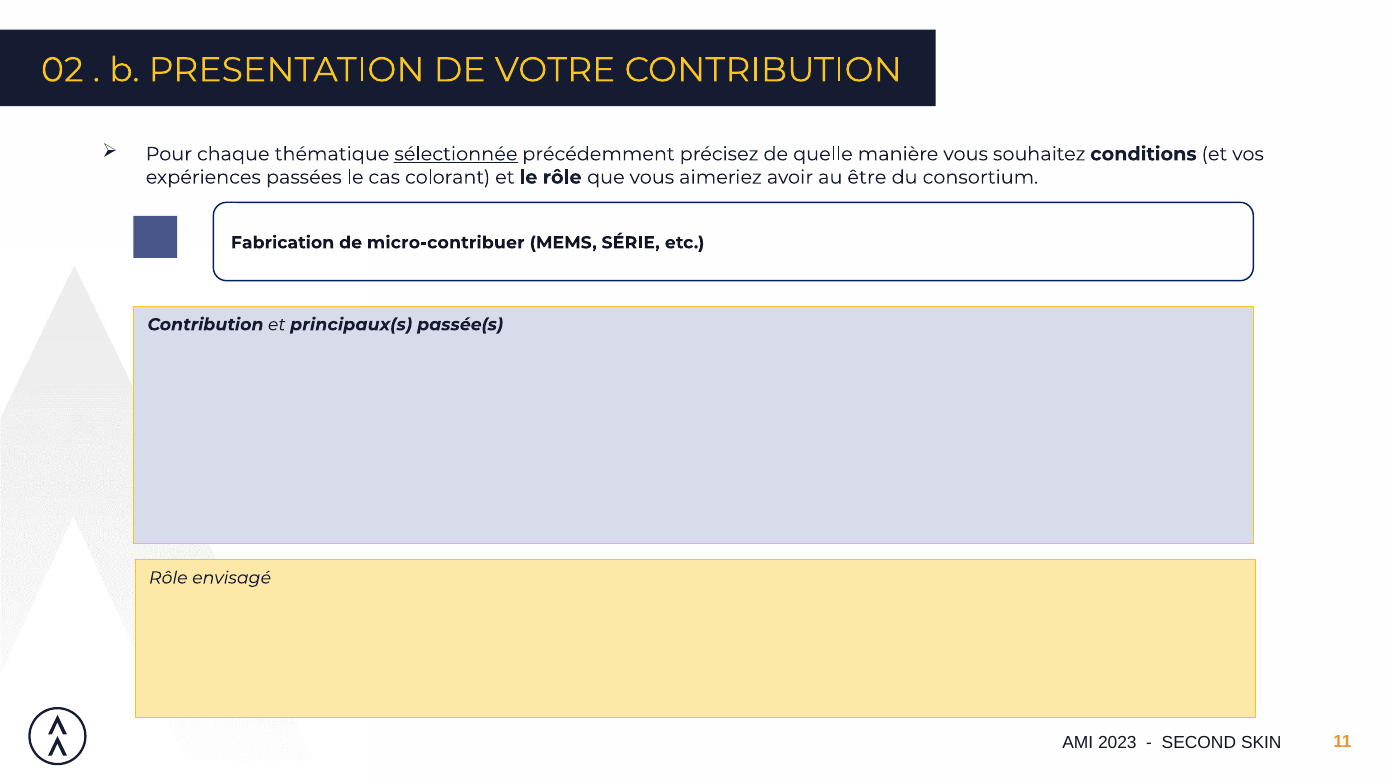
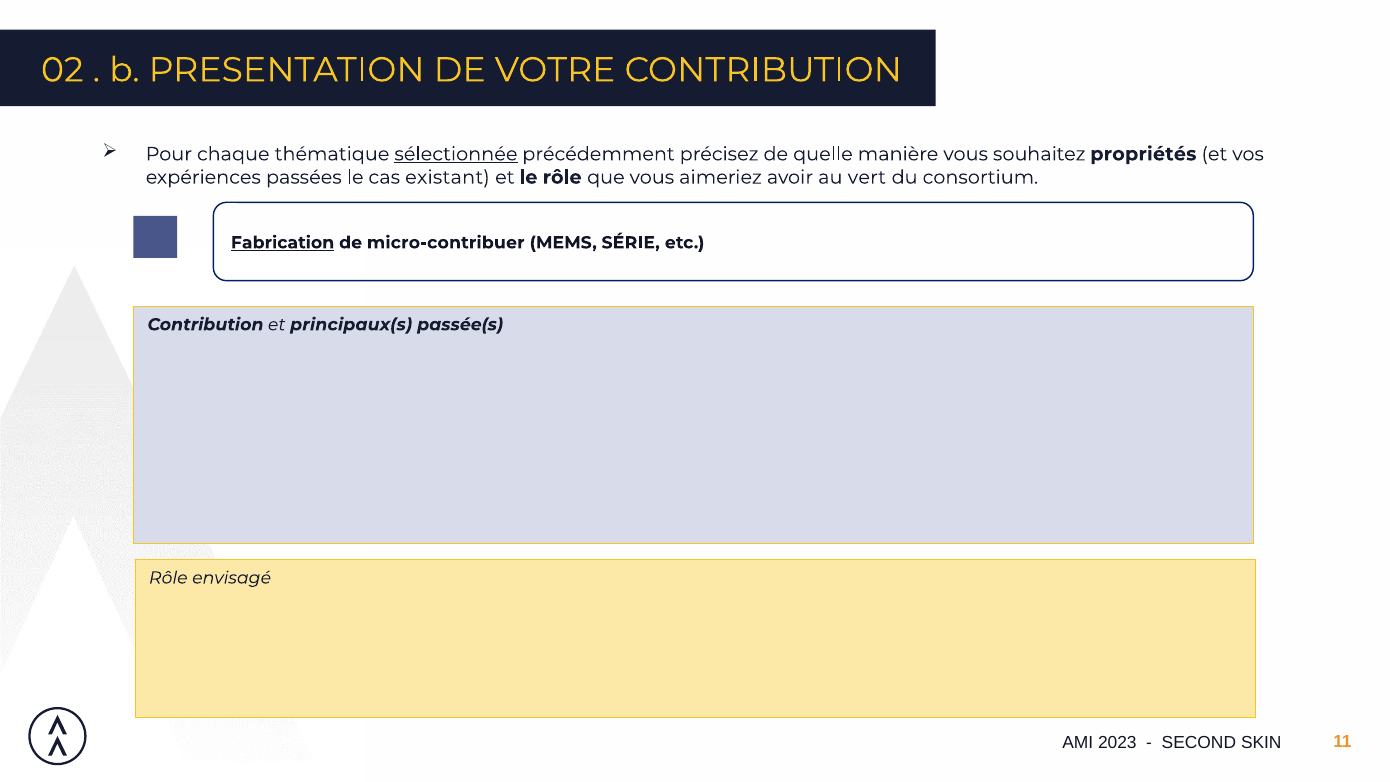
conditions: conditions -> propriétés
colorant: colorant -> existant
être: être -> vert
Fabrication underline: none -> present
